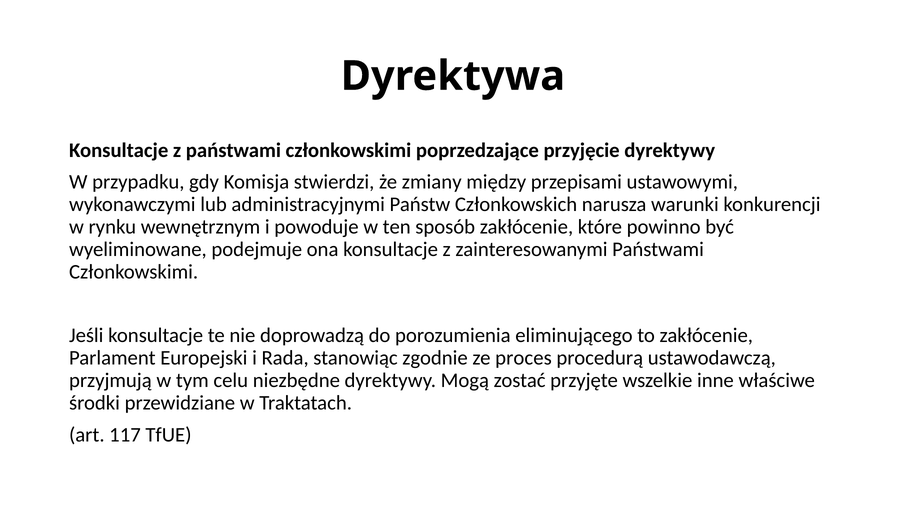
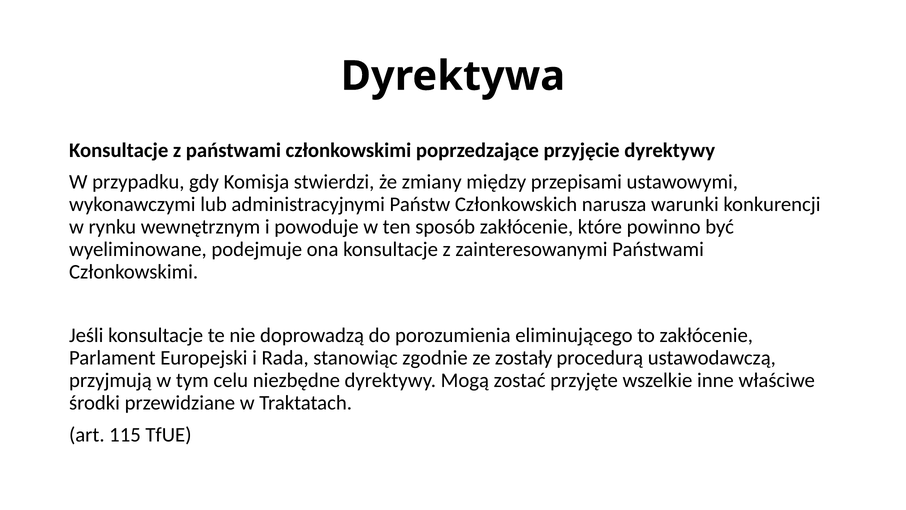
proces: proces -> zostały
117: 117 -> 115
